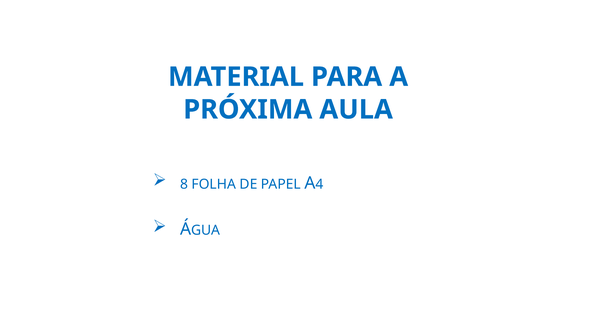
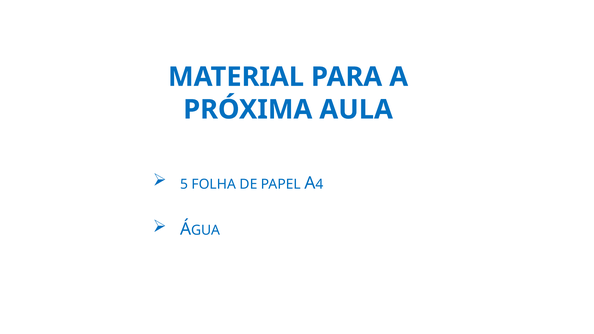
8: 8 -> 5
